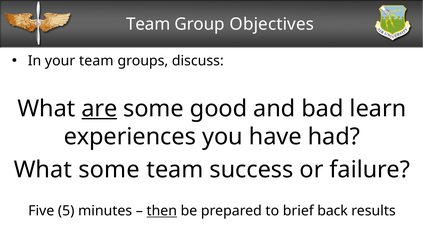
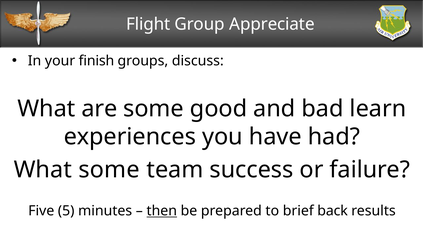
Team at (148, 24): Team -> Flight
Objectives: Objectives -> Appreciate
your team: team -> finish
are underline: present -> none
